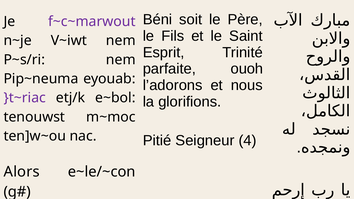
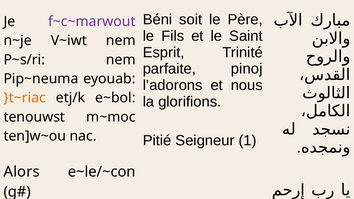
ouoh: ouoh -> pinoj
}t~riac colour: purple -> orange
4: 4 -> 1
